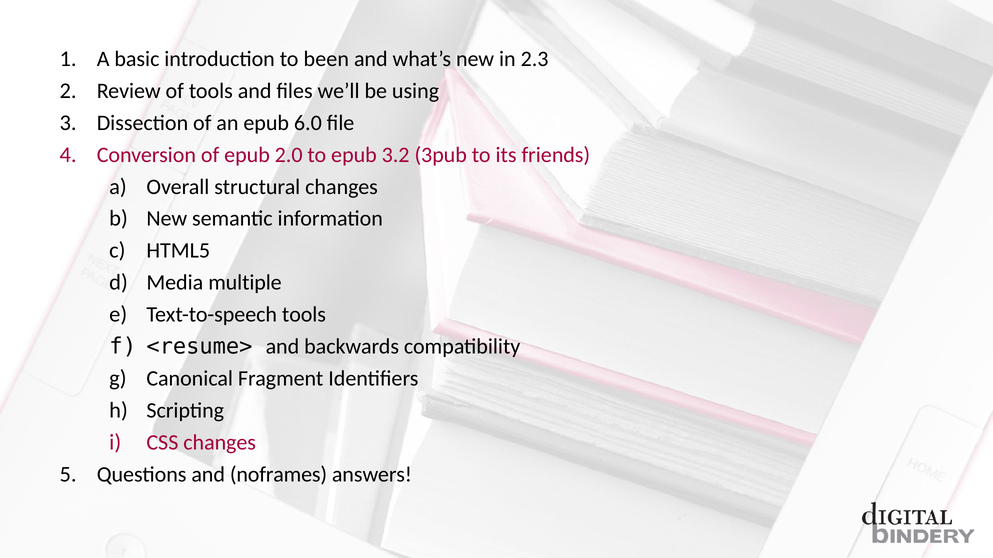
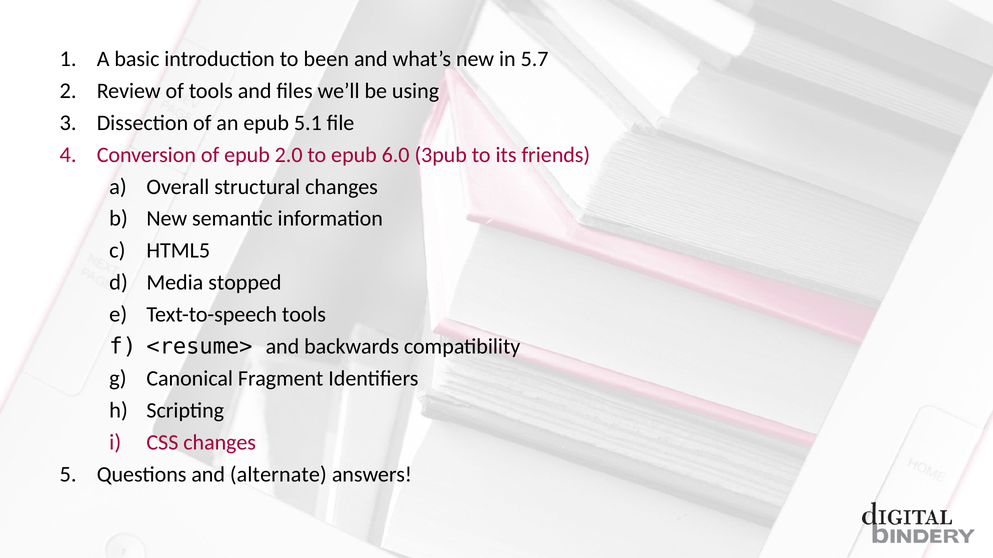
2.3: 2.3 -> 5.7
6.0: 6.0 -> 5.1
3.2: 3.2 -> 6.0
multiple: multiple -> stopped
noframes: noframes -> alternate
